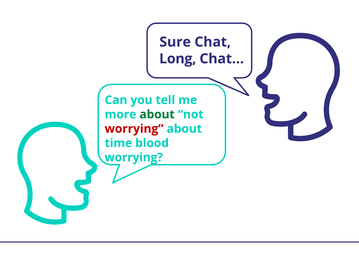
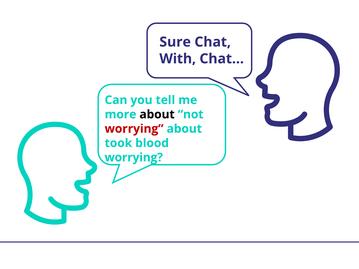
Long: Long -> With
about at (157, 115) colour: green -> black
time: time -> took
